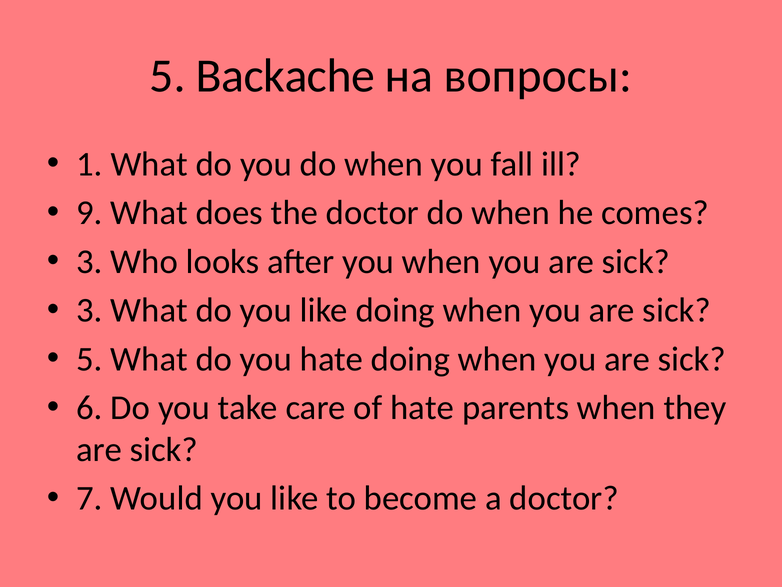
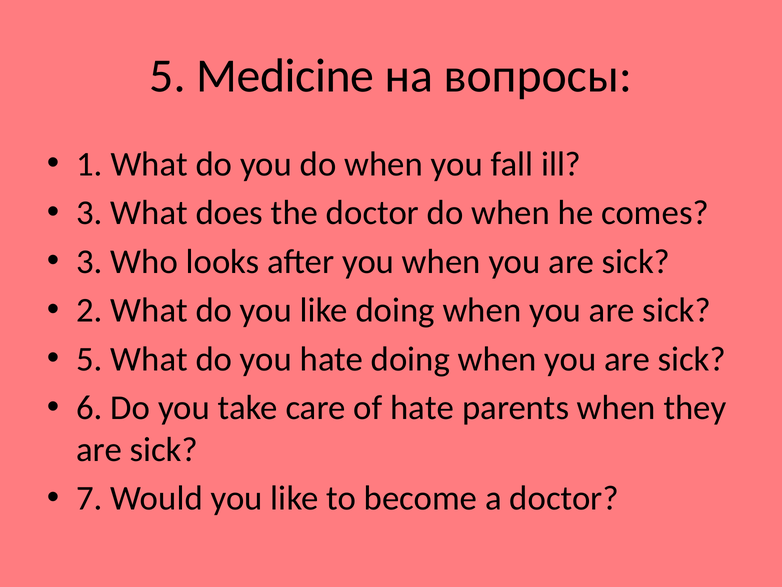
Backache: Backache -> Medicine
9 at (89, 213): 9 -> 3
3 at (89, 310): 3 -> 2
